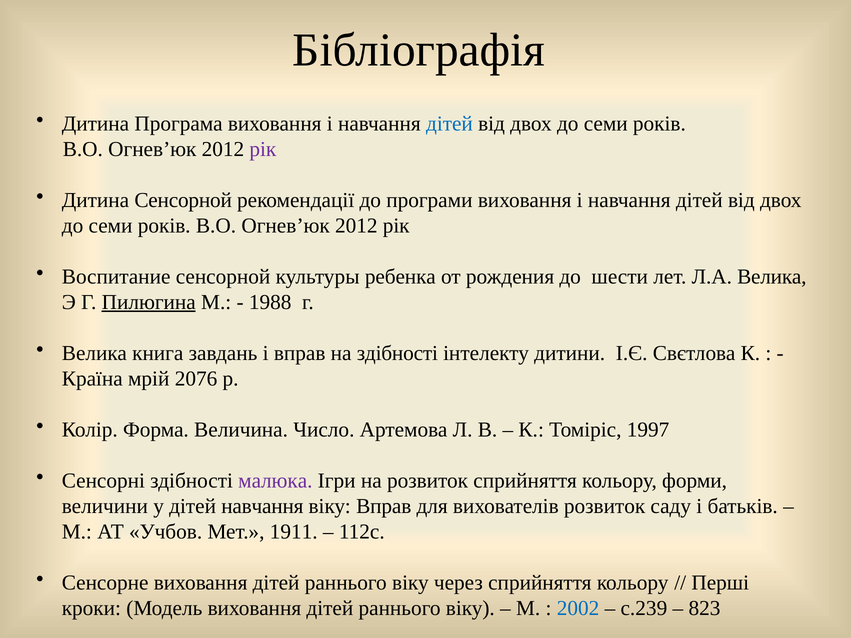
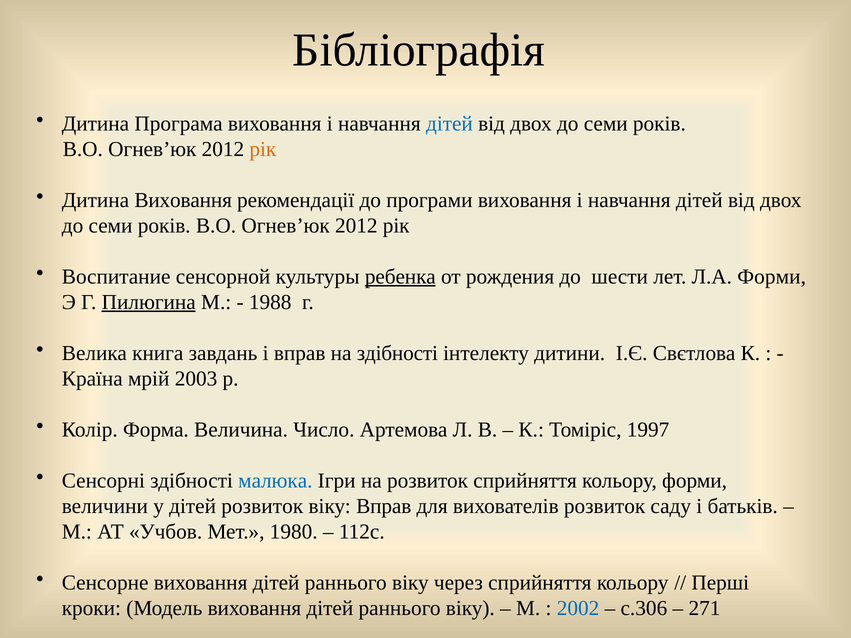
рік at (263, 149) colour: purple -> orange
Дитина Сенсорной: Сенсорной -> Виховання
ребенка underline: none -> present
Л.А Велика: Велика -> Форми
2076: 2076 -> 2003
малюка colour: purple -> blue
дітей навчання: навчання -> розвиток
1911: 1911 -> 1980
с.239: с.239 -> с.306
823: 823 -> 271
